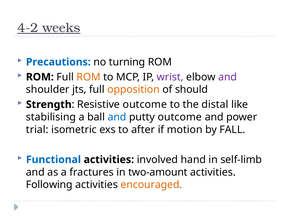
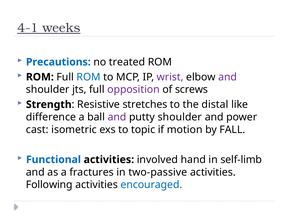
4-2: 4-2 -> 4-1
turning: turning -> treated
ROM at (89, 77) colour: orange -> blue
opposition colour: orange -> purple
should: should -> screws
Resistive outcome: outcome -> stretches
stabilising: stabilising -> difference
and at (117, 117) colour: blue -> purple
putty outcome: outcome -> shoulder
trial: trial -> cast
after: after -> topic
two-amount: two-amount -> two-passive
encouraged colour: orange -> blue
